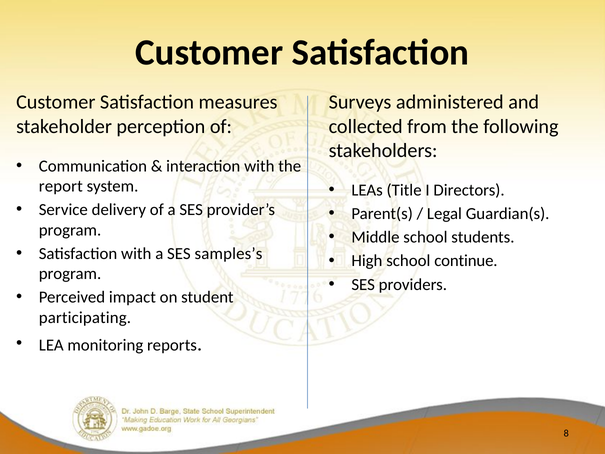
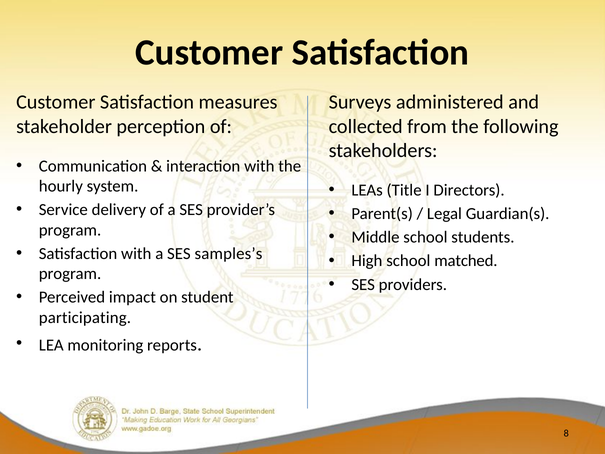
report: report -> hourly
continue: continue -> matched
